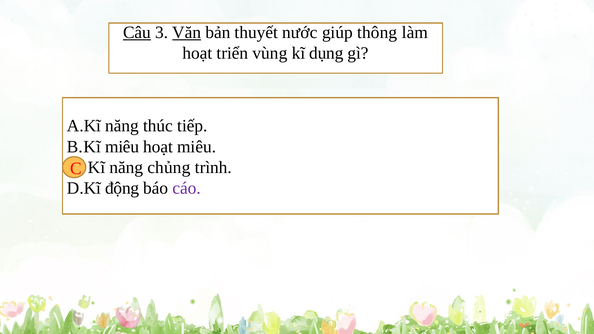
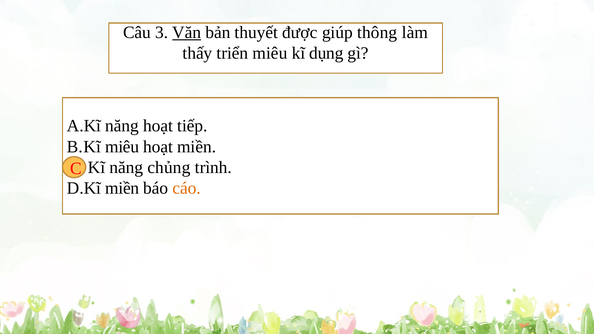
Câu underline: present -> none
nước: nước -> được
hoạt at (197, 53): hoạt -> thấy
triển vùng: vùng -> miêu
năng thúc: thúc -> hoạt
hoạt miêu: miêu -> miền
động at (122, 188): động -> miền
cáo colour: purple -> orange
